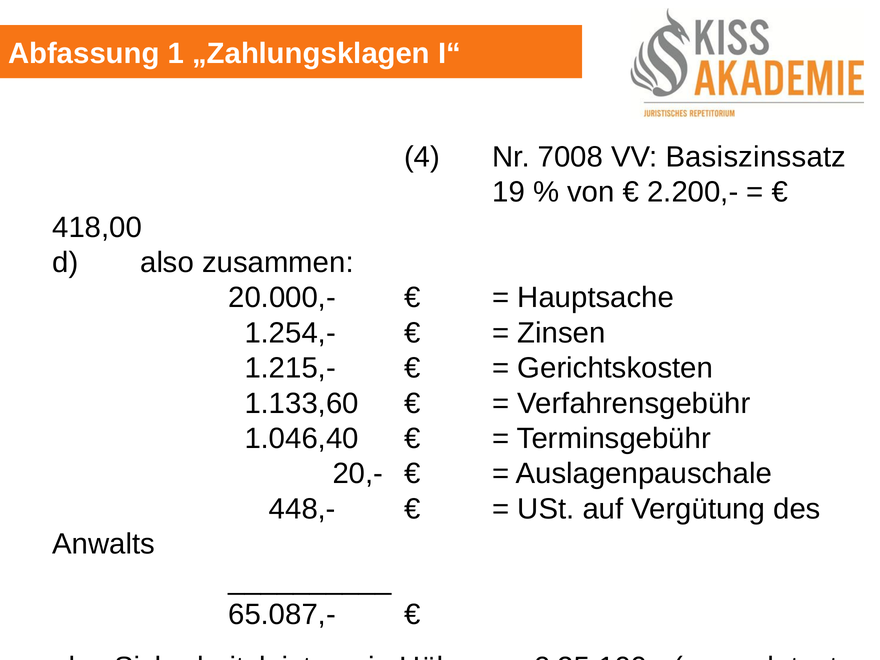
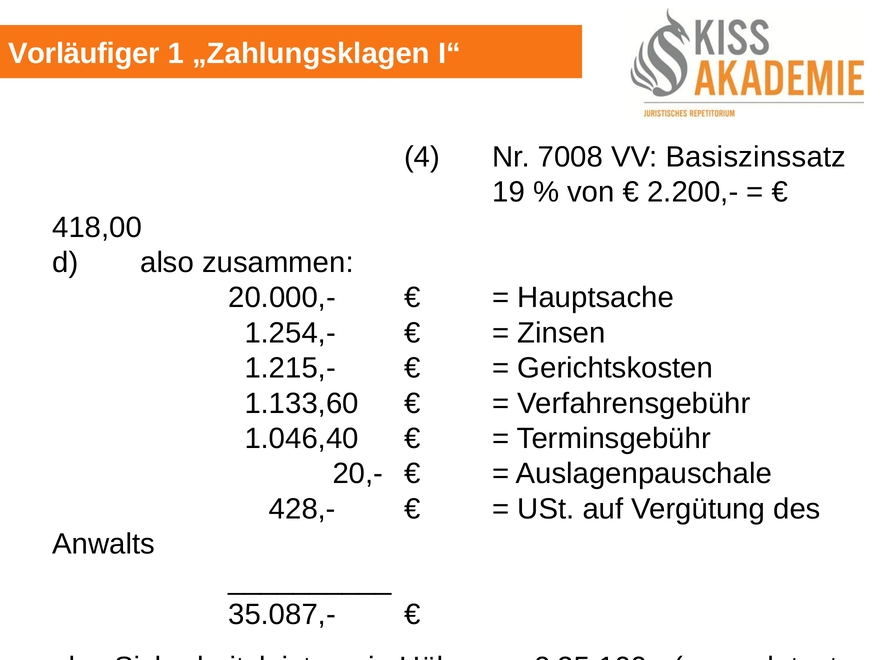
Abfassung: Abfassung -> Vorläufiger
448,-: 448,- -> 428,-
65.087,-: 65.087,- -> 35.087,-
